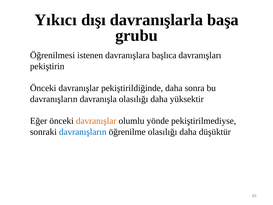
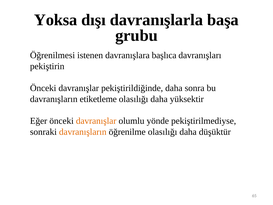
Yıkıcı: Yıkıcı -> Yoksa
davranışla: davranışla -> etiketleme
davranışların at (83, 132) colour: blue -> orange
